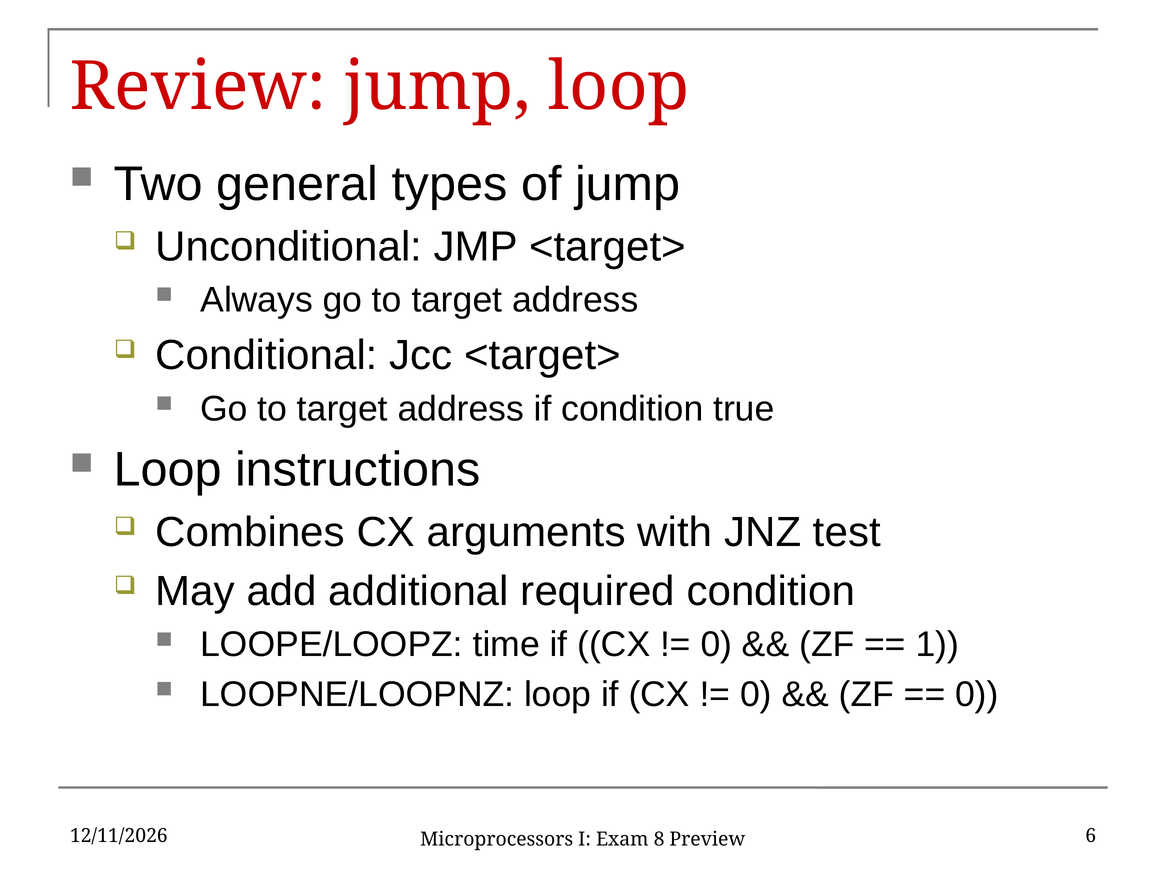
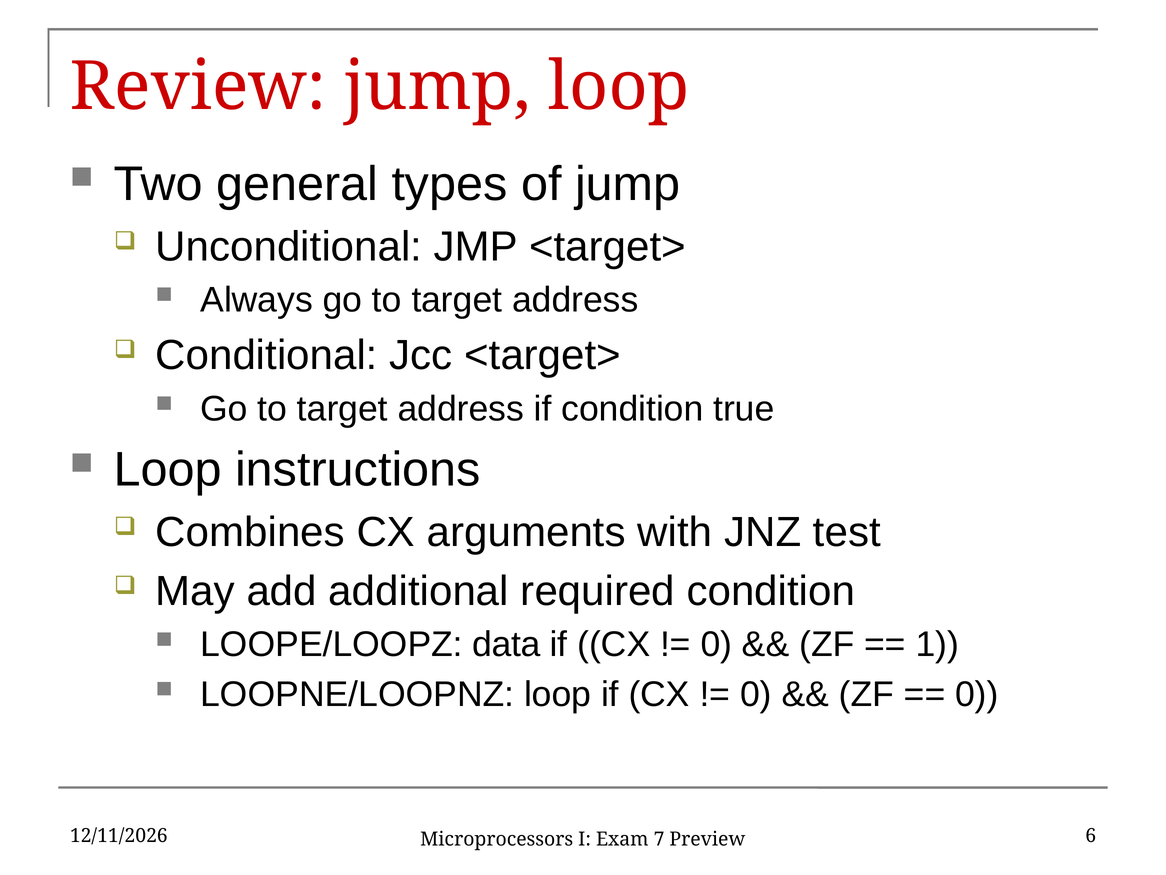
time: time -> data
8: 8 -> 7
